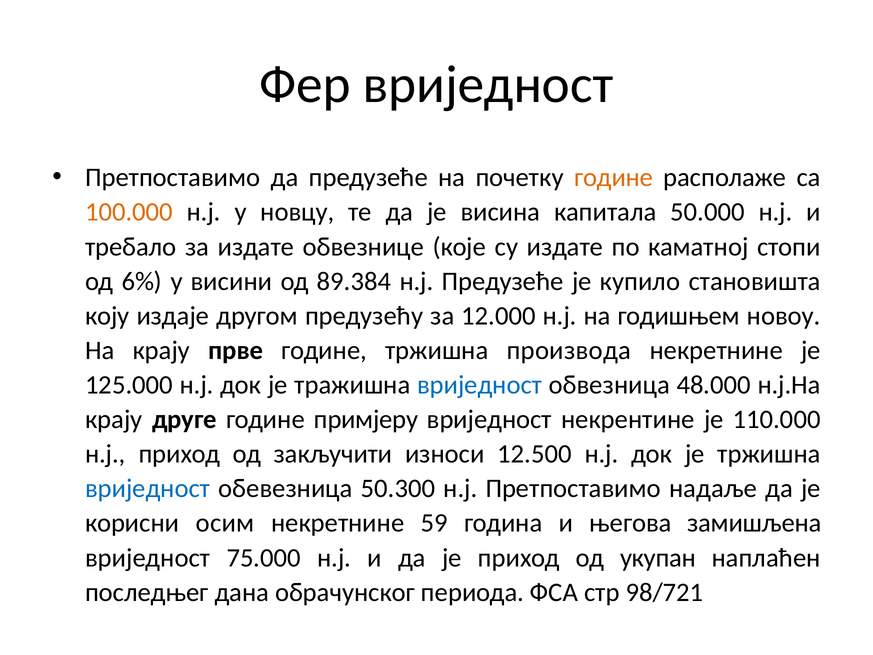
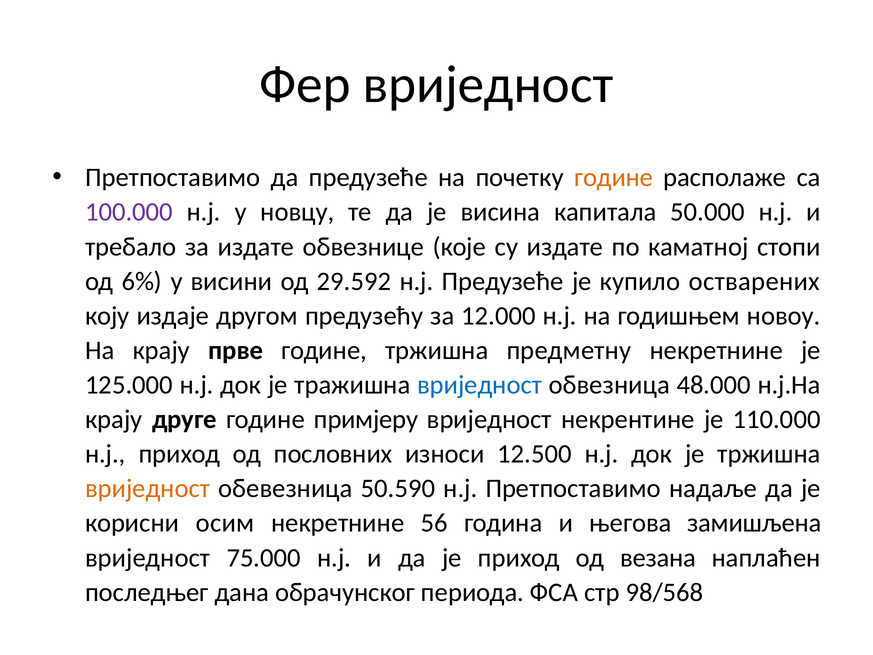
100.000 colour: orange -> purple
89.384: 89.384 -> 29.592
становишта: становишта -> остварених
производа: производа -> предметну
закључити: закључити -> пословних
вриједност at (148, 488) colour: blue -> orange
50.300: 50.300 -> 50.590
59: 59 -> 56
укупан: укупан -> везана
98/721: 98/721 -> 98/568
